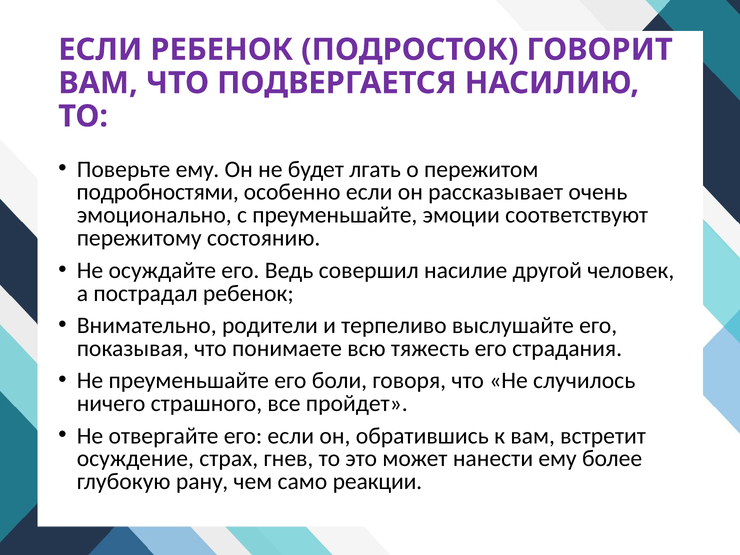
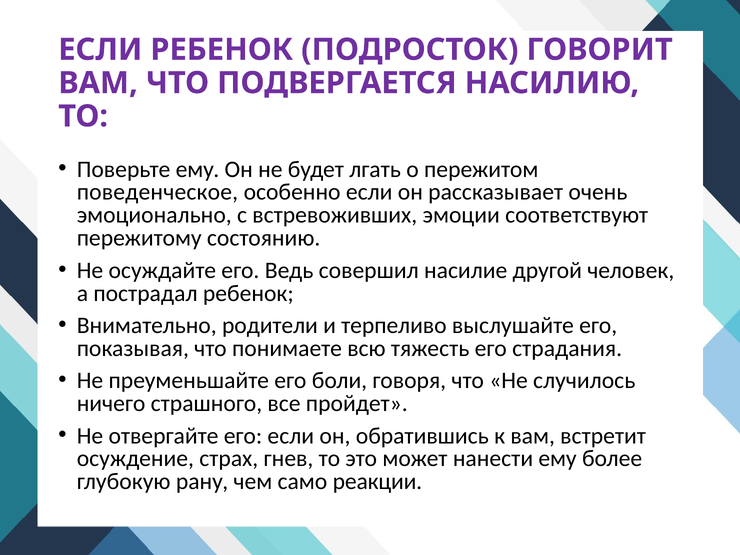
подробностями: подробностями -> поведенческое
с преуменьшайте: преуменьшайте -> встревоживших
